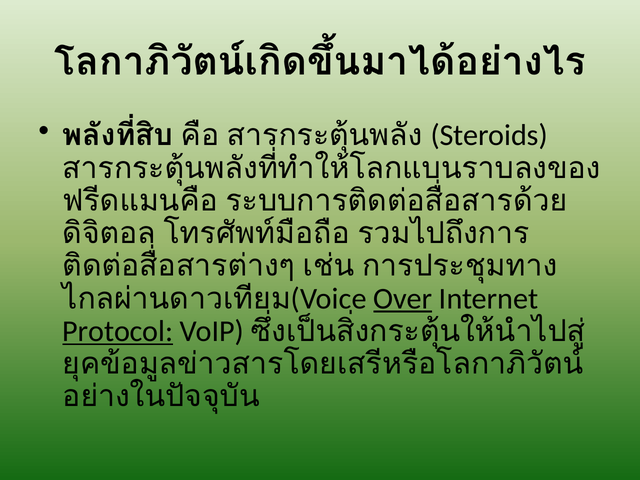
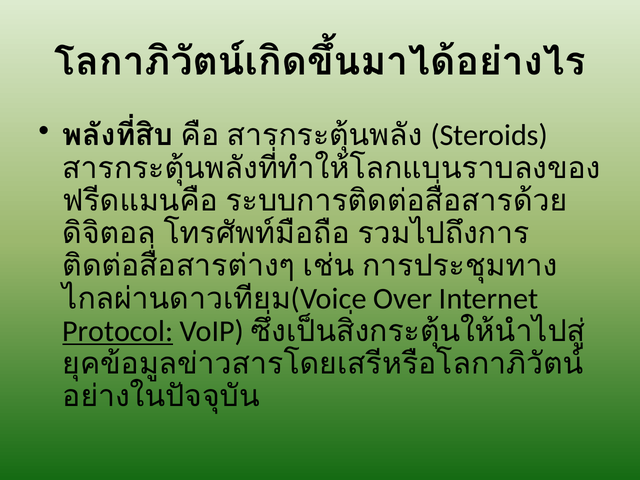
Over underline: present -> none
